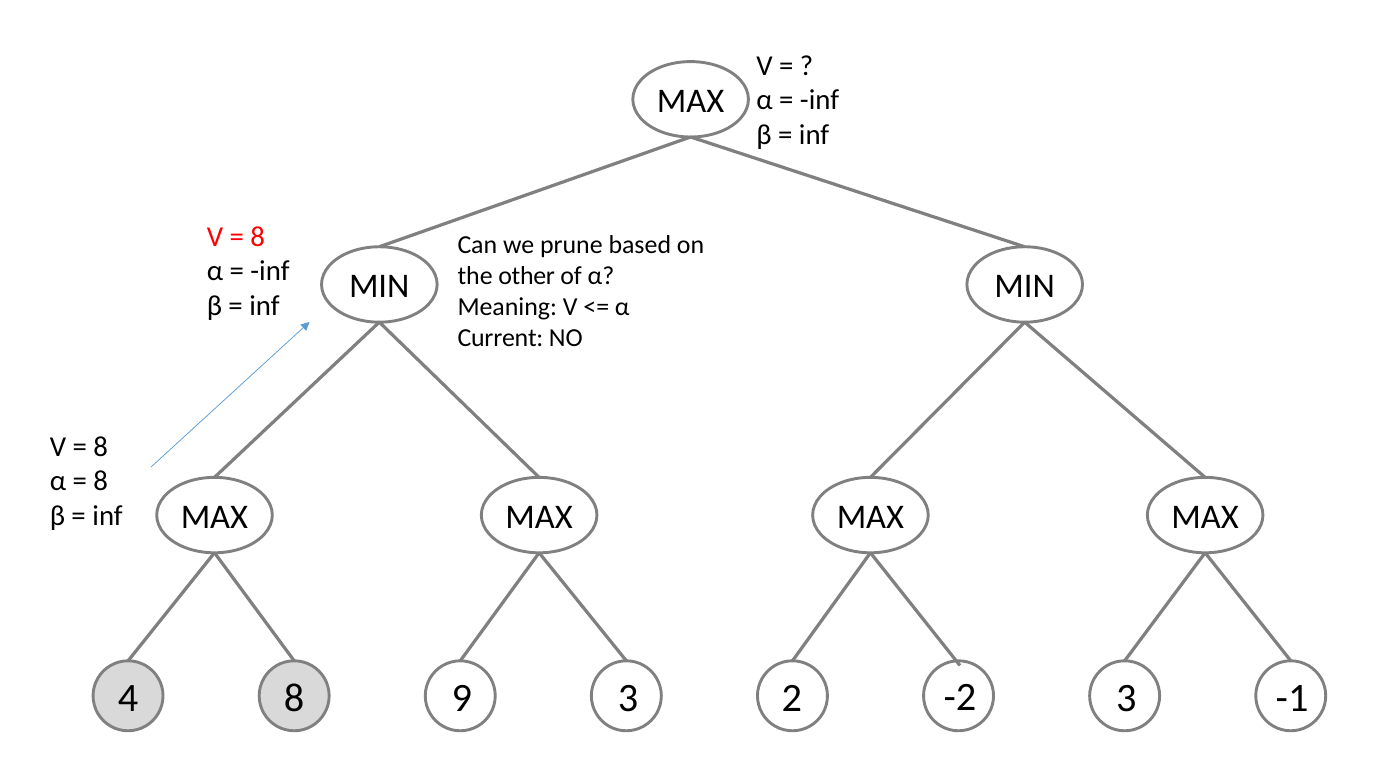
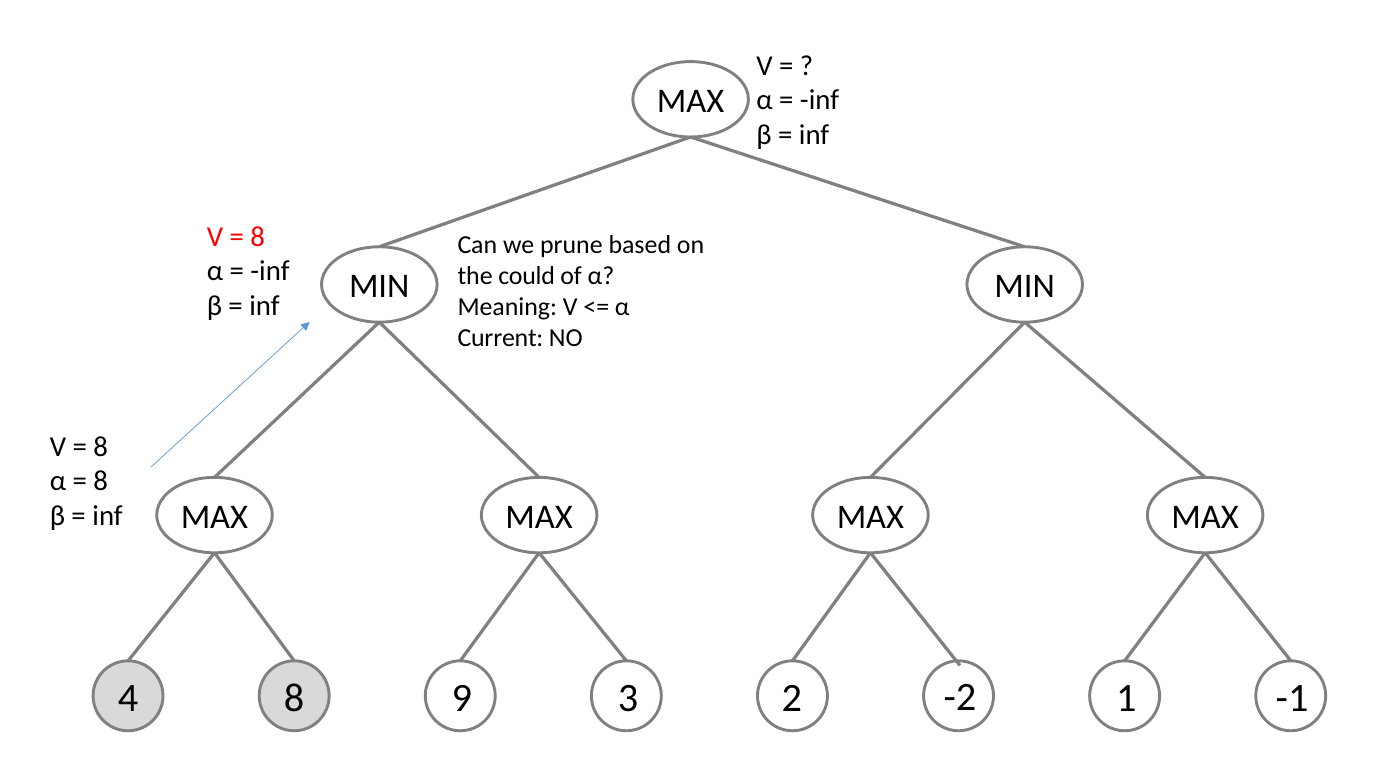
other: other -> could
-2 3: 3 -> 1
